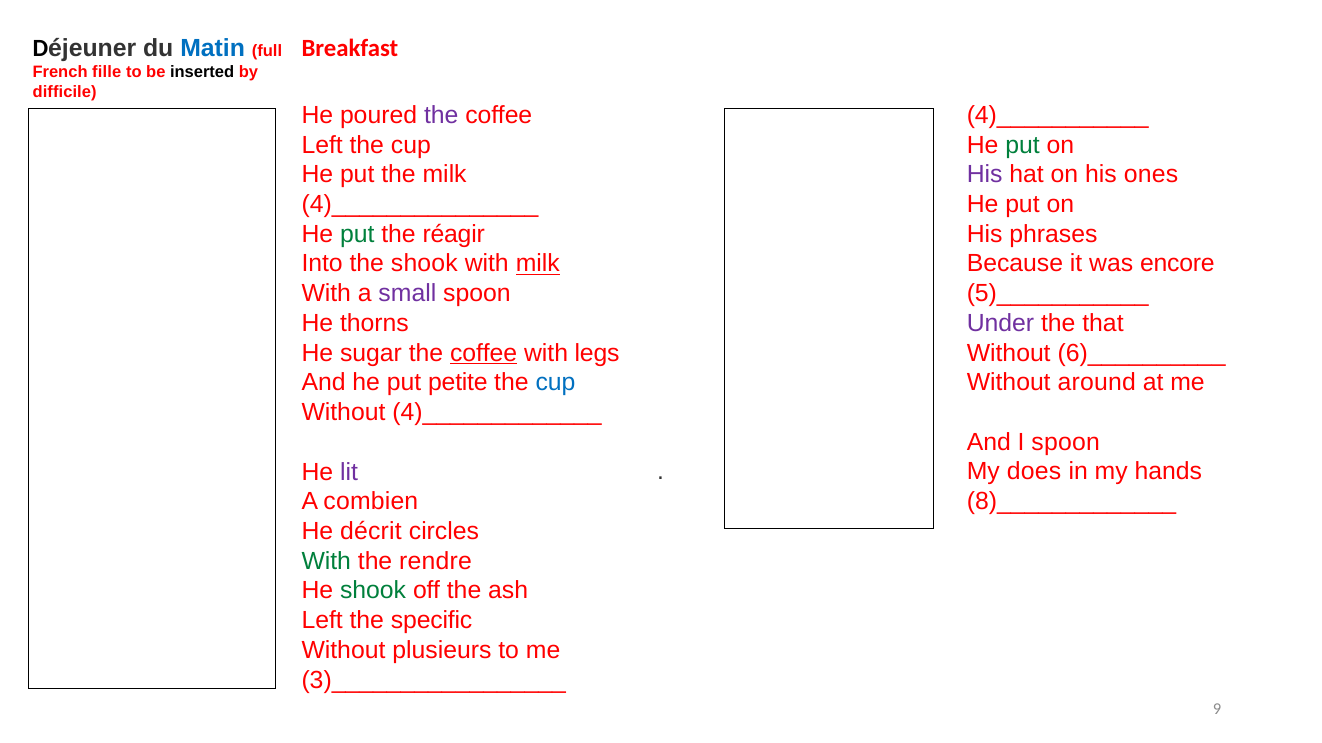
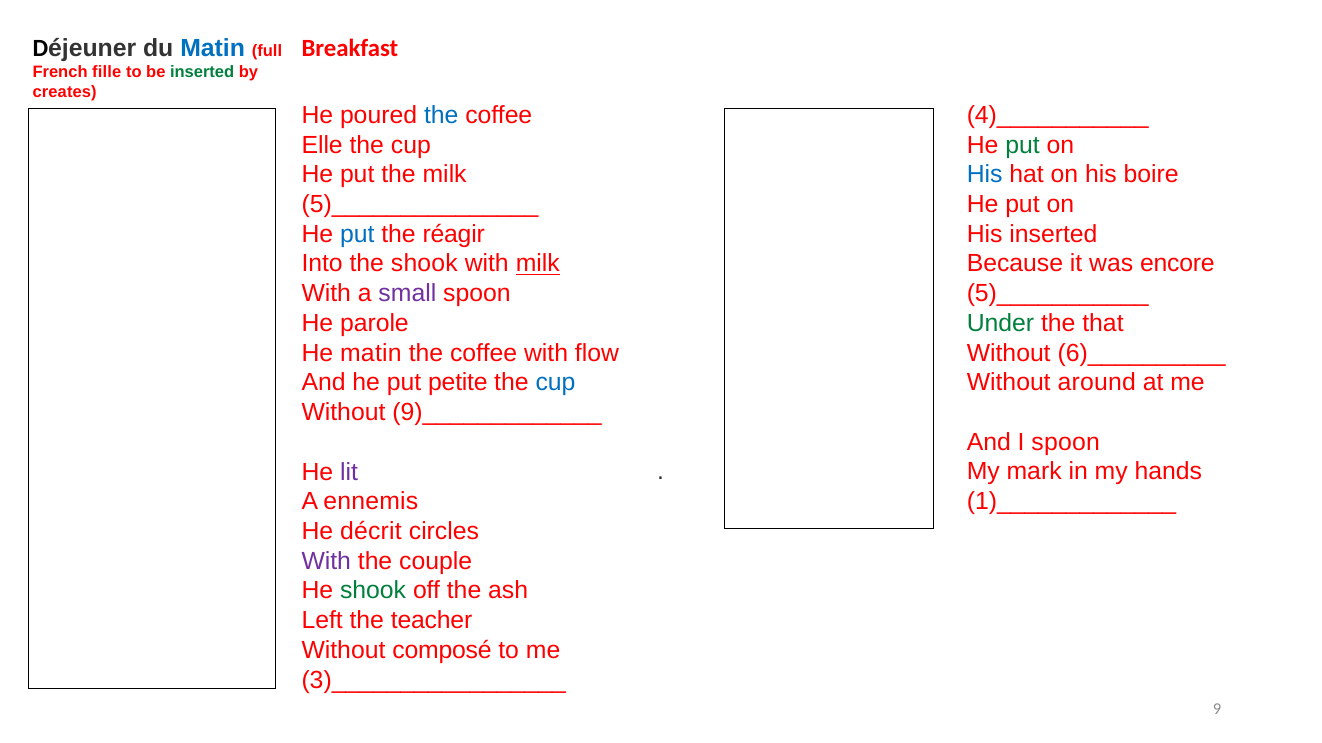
inserted at (202, 72) colour: black -> green
difficile: difficile -> creates
the at (441, 115) colour: purple -> blue
Left at (322, 145): Left -> Elle
His at (985, 175) colour: purple -> blue
ones: ones -> boire
4)_______________: 4)_______________ -> 5)_______________
His phrases: phrases -> inserted
put at (357, 234) colour: green -> blue
Under colour: purple -> green
thorns: thorns -> parole
He sugar: sugar -> matin
coffee at (484, 353) underline: present -> none
legs: legs -> flow
4)_____________: 4)_____________ -> 9)_____________
does: does -> mark
8)_____________: 8)_____________ -> 1)_____________
combien: combien -> ennemis
With at (326, 561) colour: green -> purple
rendre: rendre -> couple
specific: specific -> teacher
plusieurs: plusieurs -> composé
